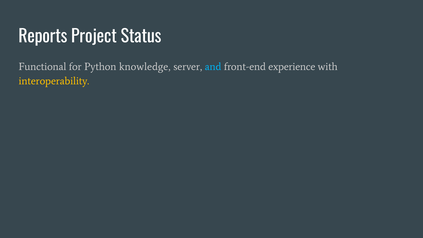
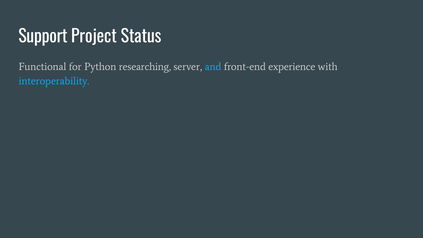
Reports: Reports -> Support
knowledge: knowledge -> researching
interoperability colour: yellow -> light blue
